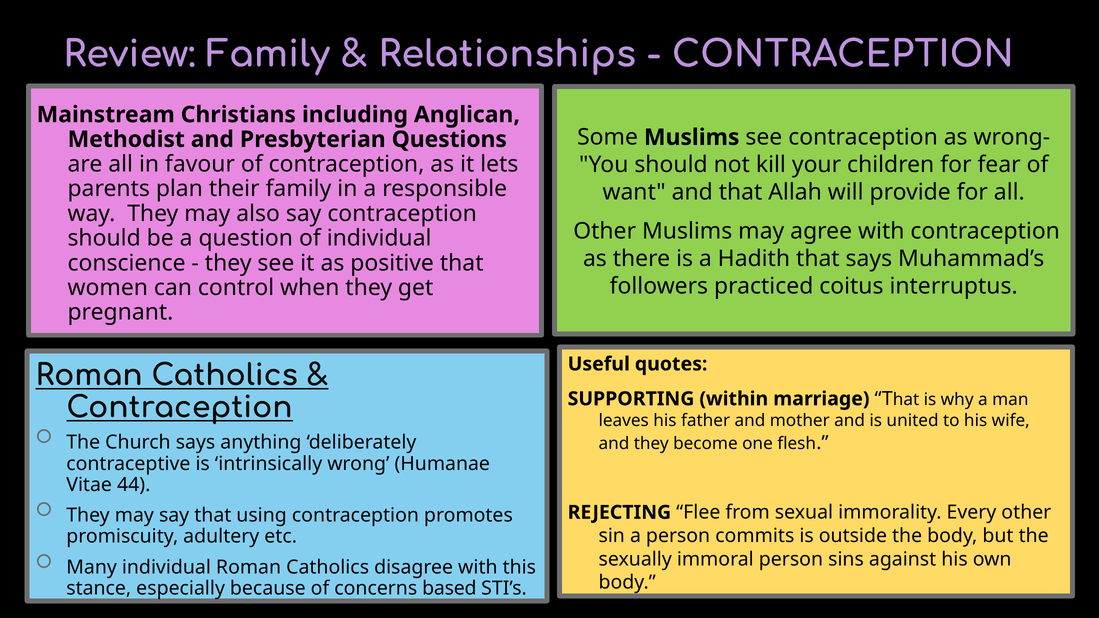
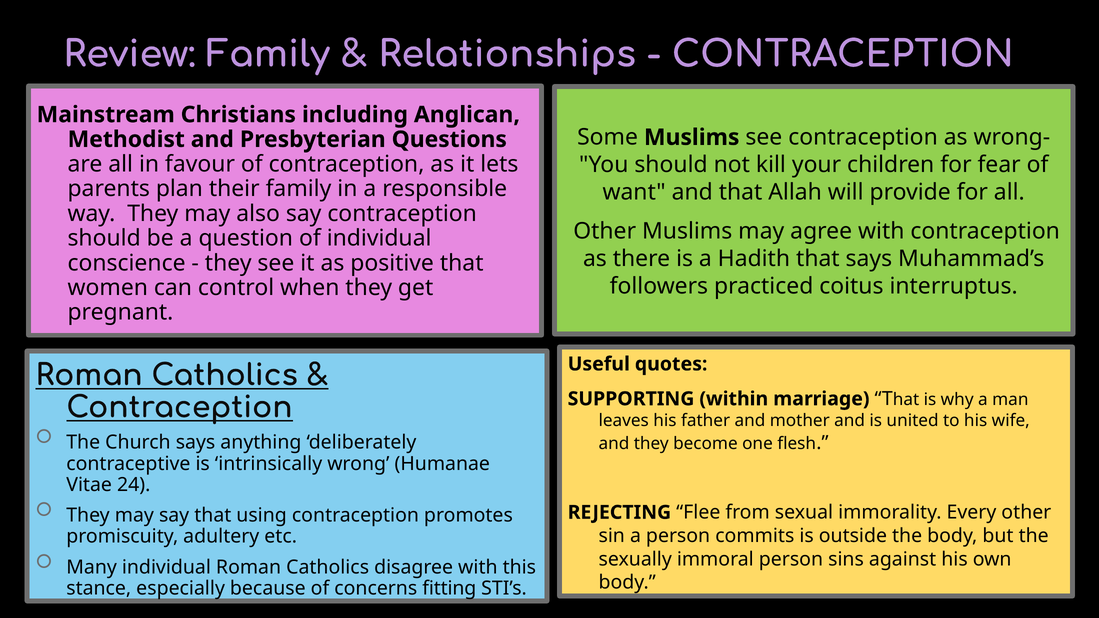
44: 44 -> 24
based: based -> fitting
